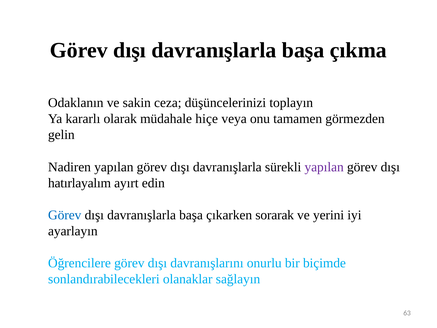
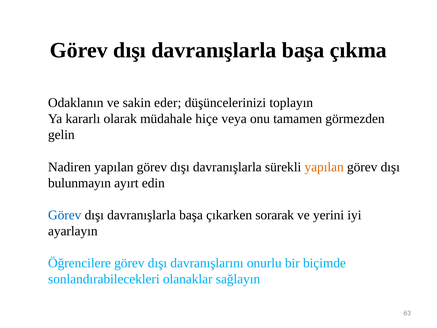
ceza: ceza -> eder
yapılan at (324, 167) colour: purple -> orange
hatırlayalım: hatırlayalım -> bulunmayın
